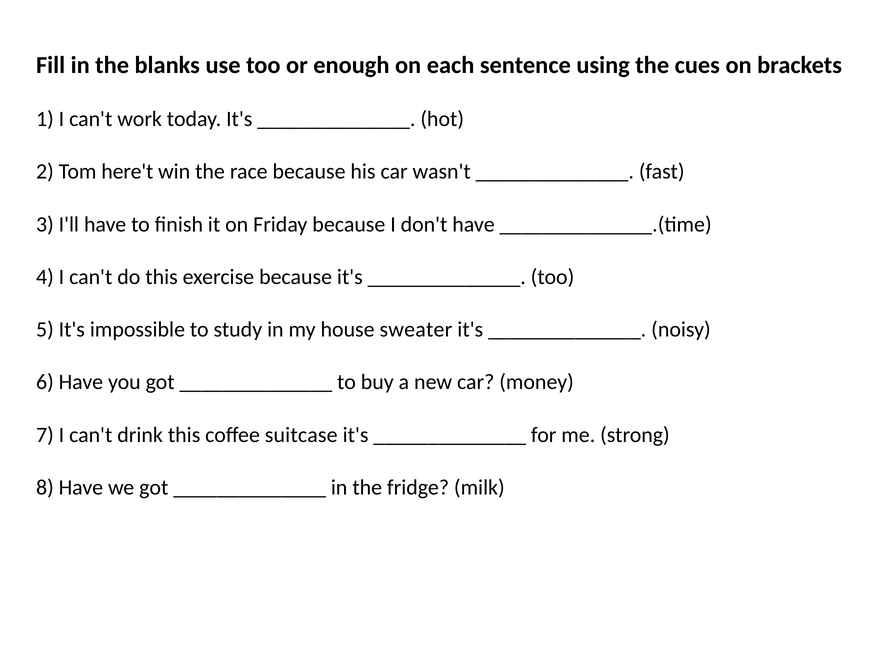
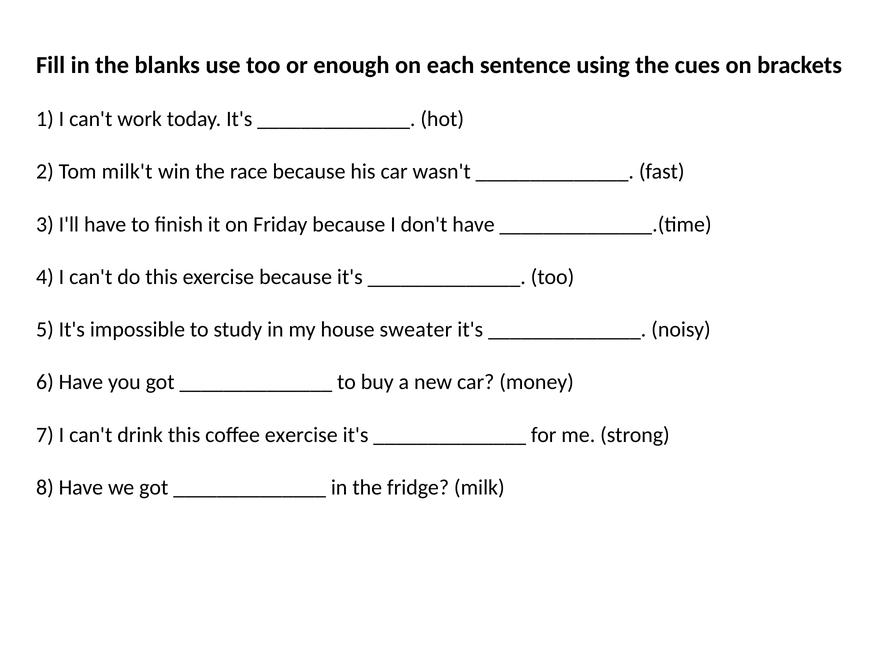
here't: here't -> milk't
coffee suitcase: suitcase -> exercise
